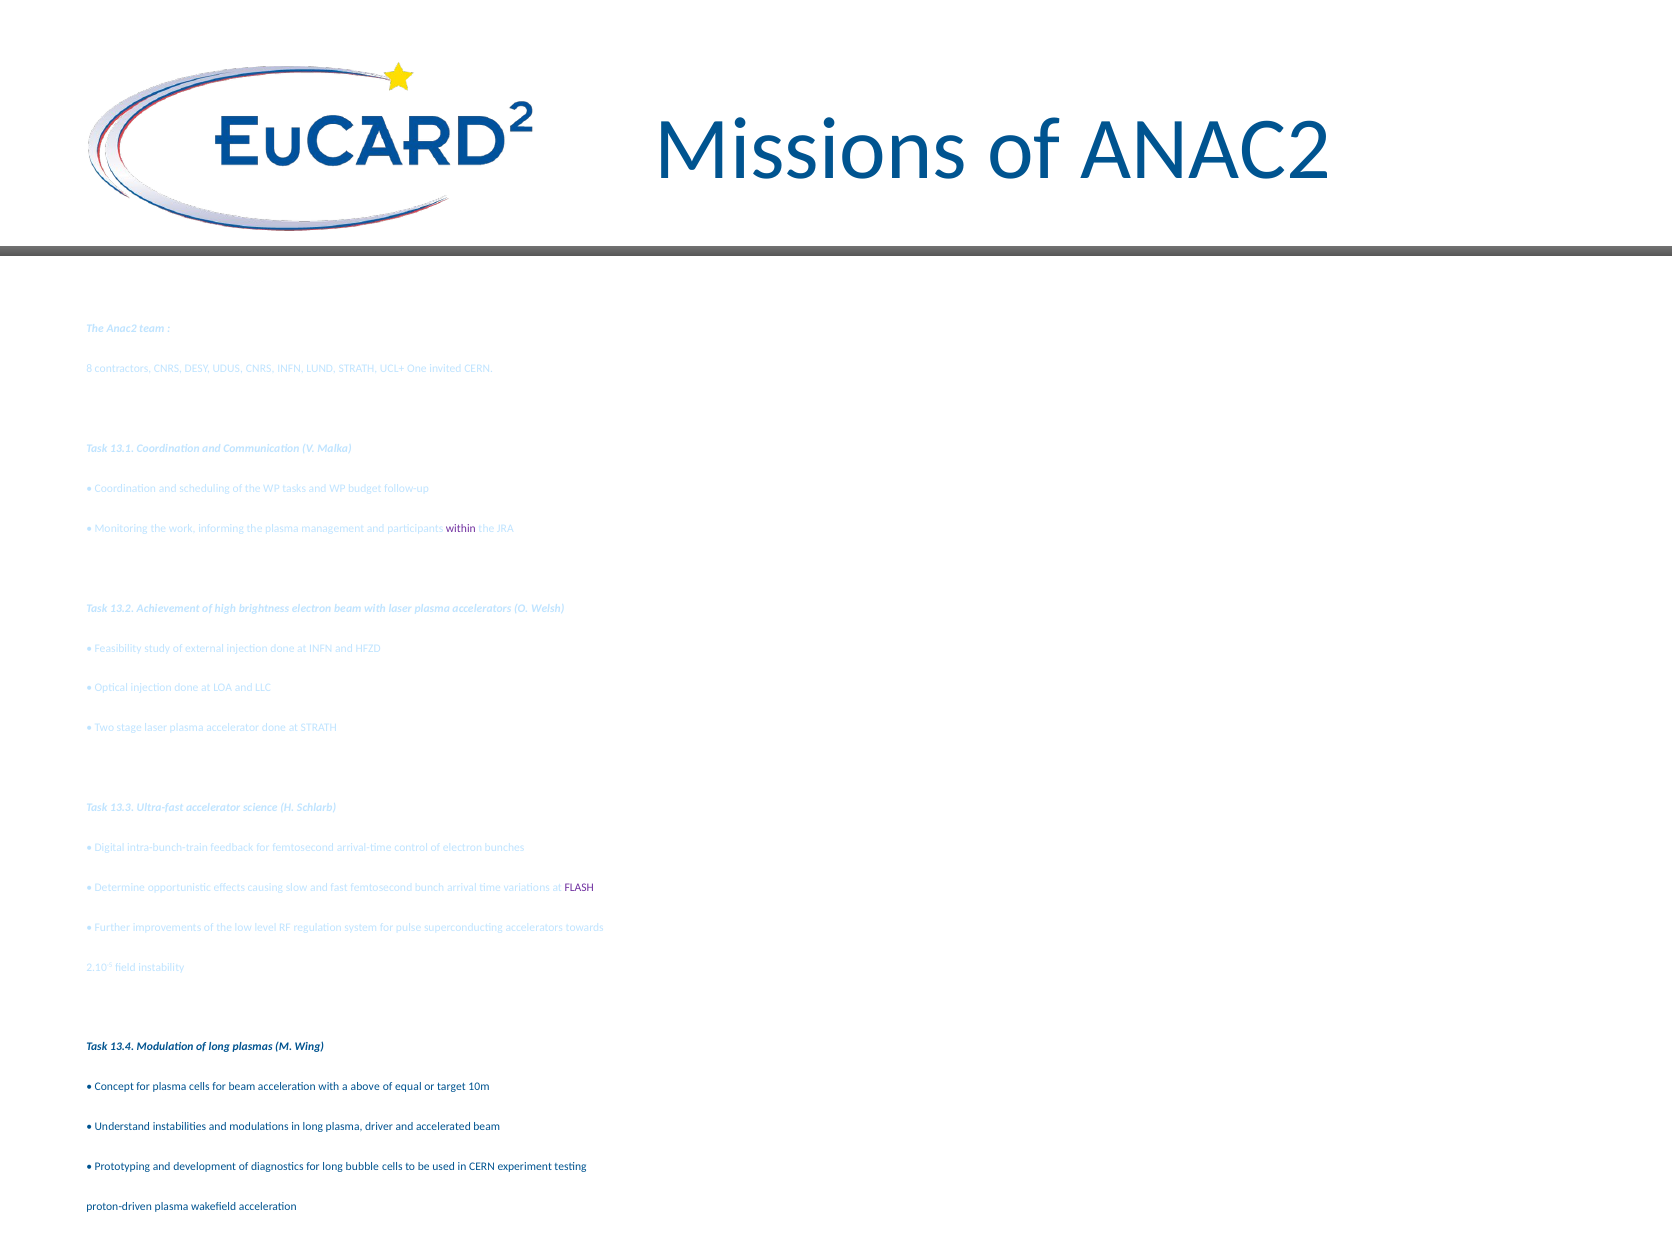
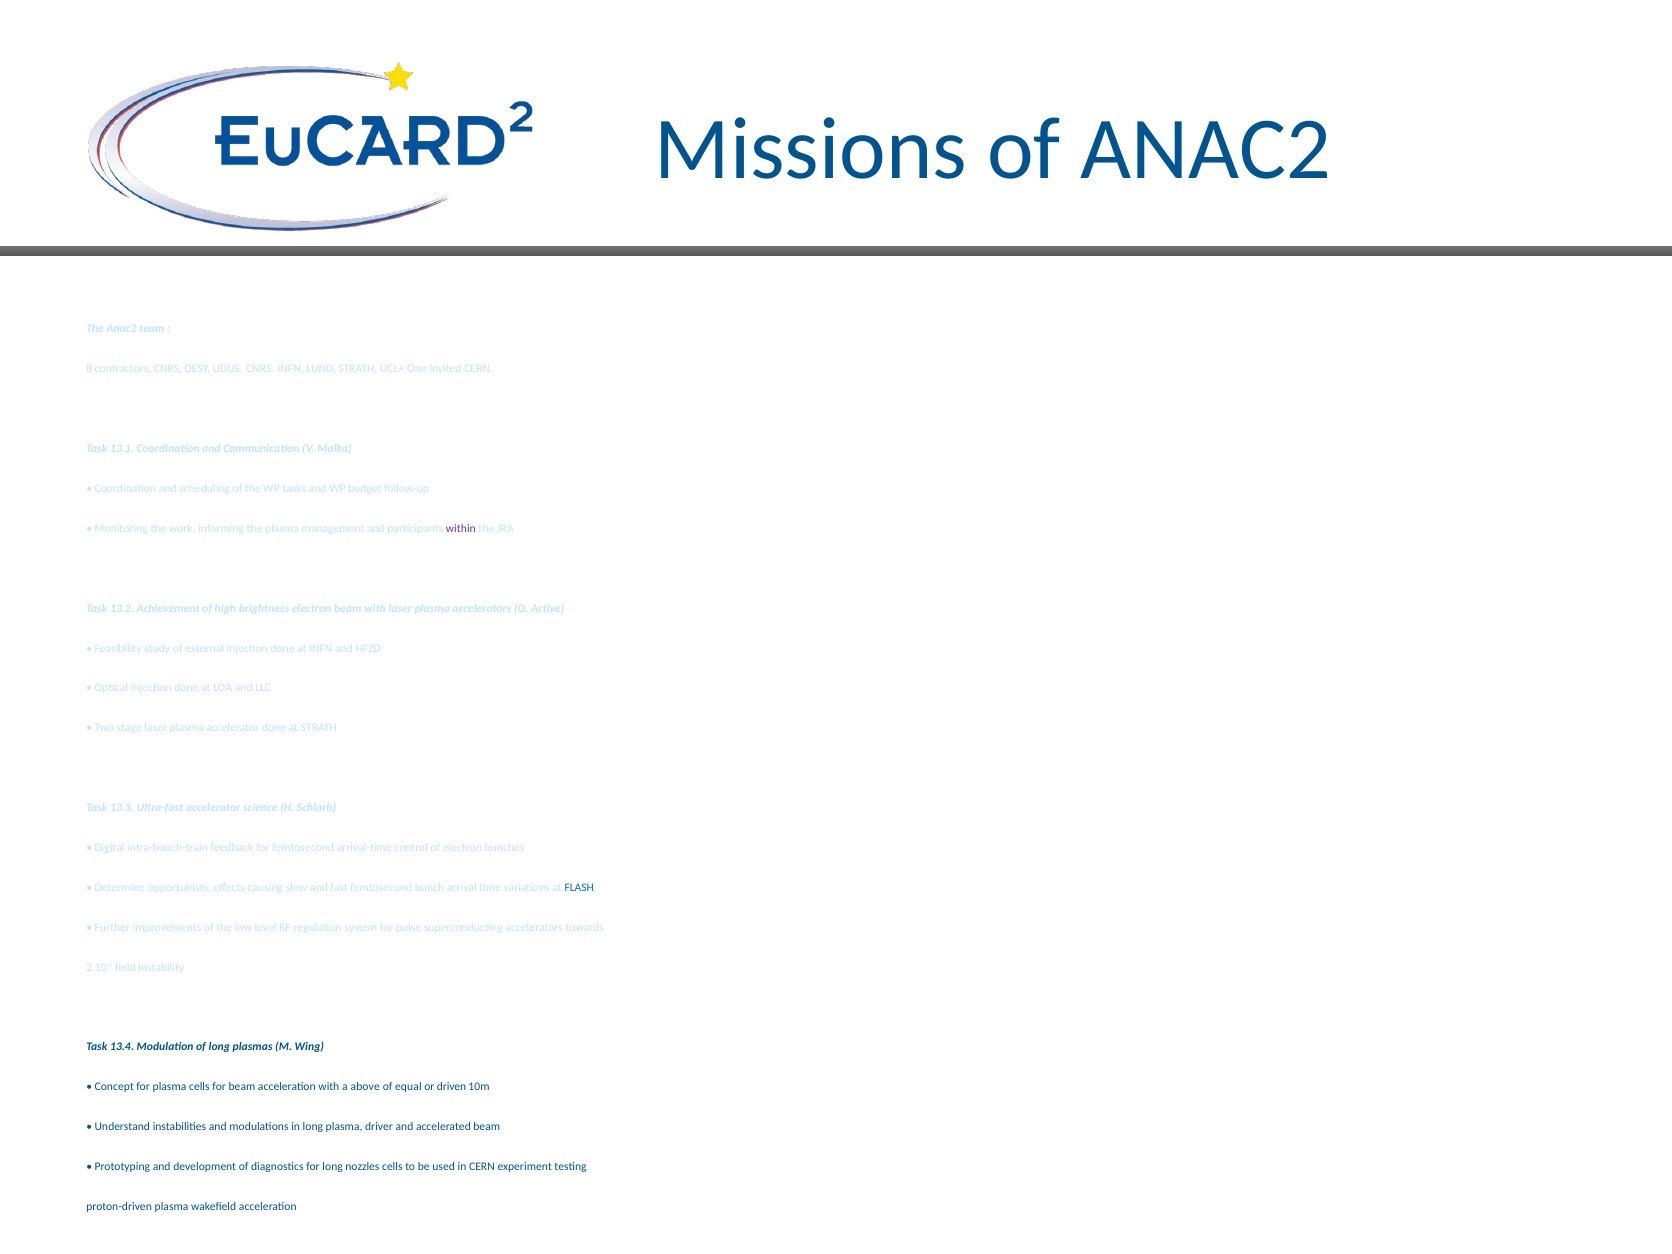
Welsh: Welsh -> Active
FLASH colour: purple -> blue
target: target -> driven
bubble: bubble -> nozzles
